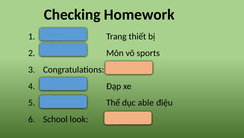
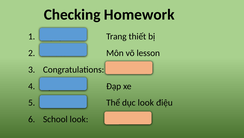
sports: sports -> lesson
dục able: able -> look
